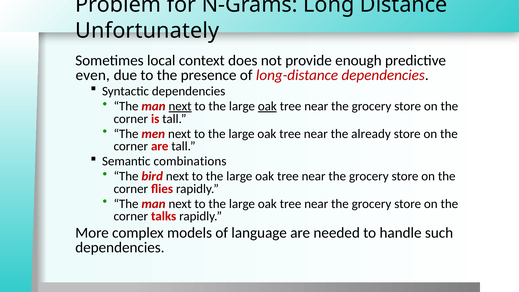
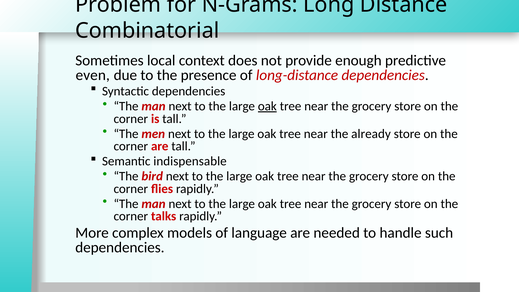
Unfortunately: Unfortunately -> Combinatorial
next at (180, 106) underline: present -> none
combinations: combinations -> indispensable
